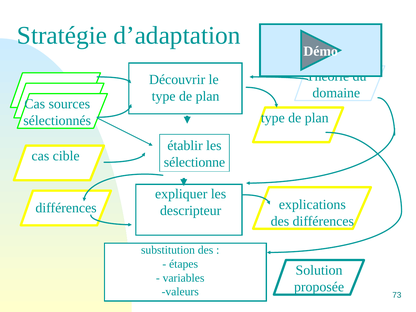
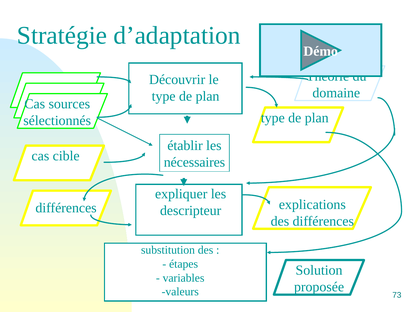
sélectionne: sélectionne -> nécessaires
